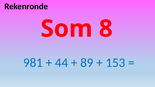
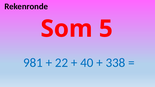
8: 8 -> 5
44: 44 -> 22
89: 89 -> 40
153: 153 -> 338
